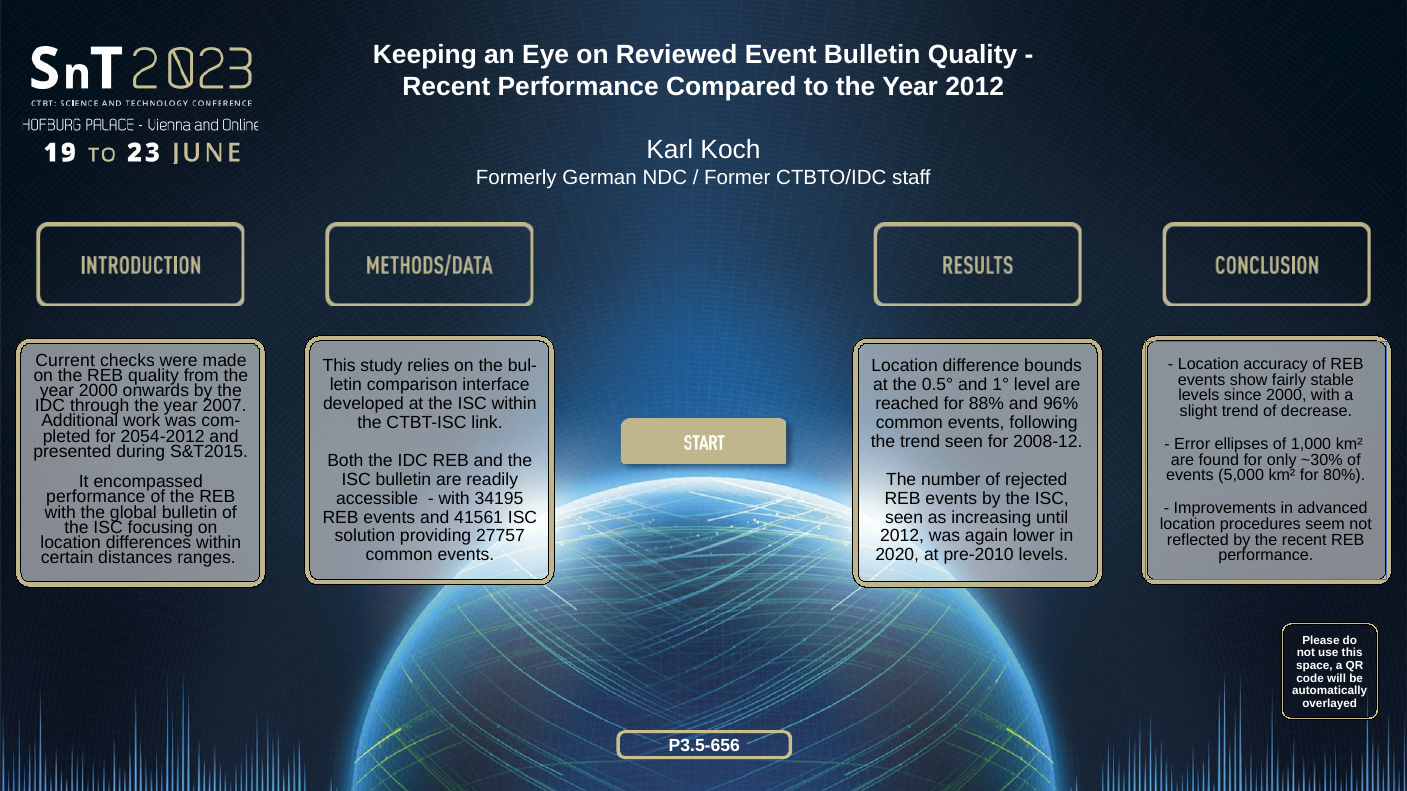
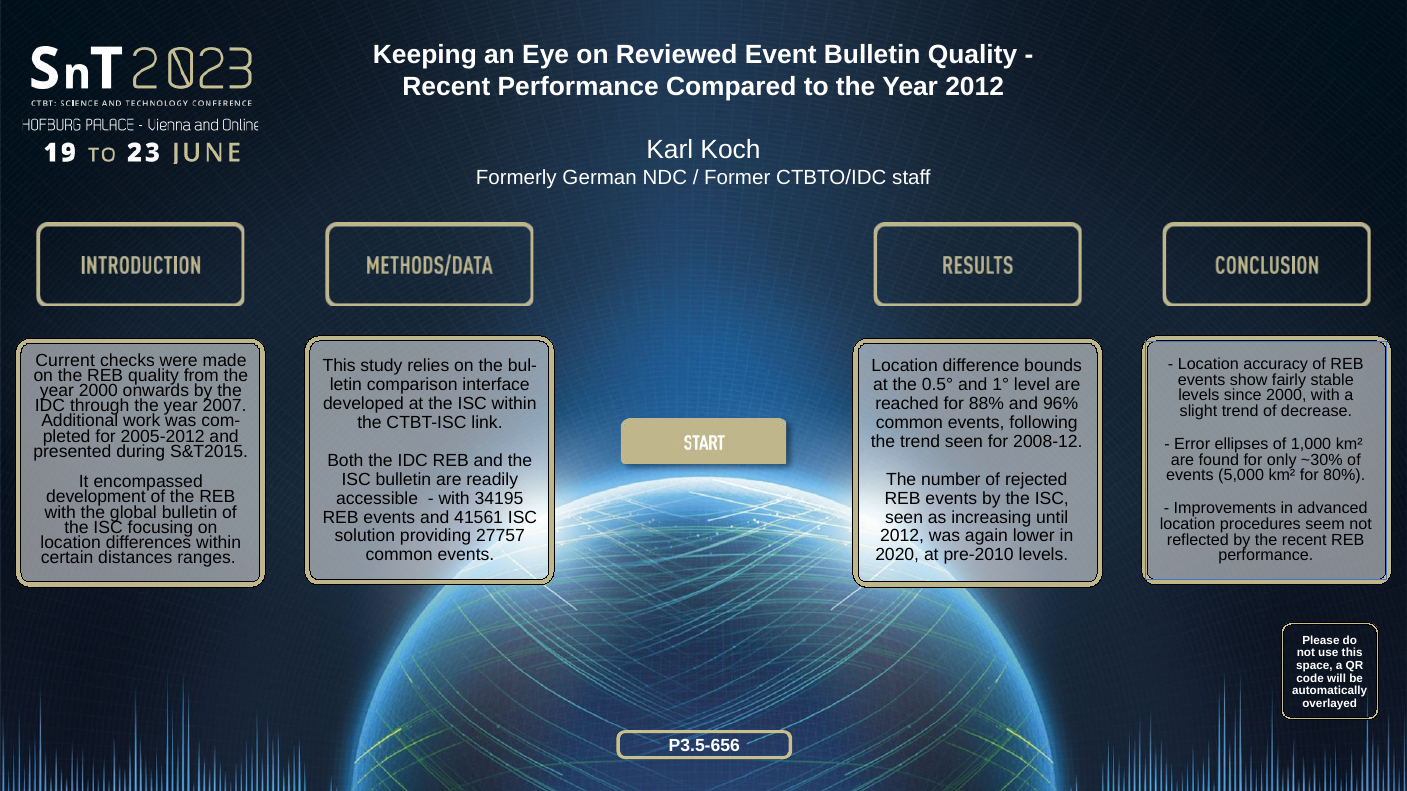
2054-2012: 2054-2012 -> 2005-2012
performance at (96, 497): performance -> development
